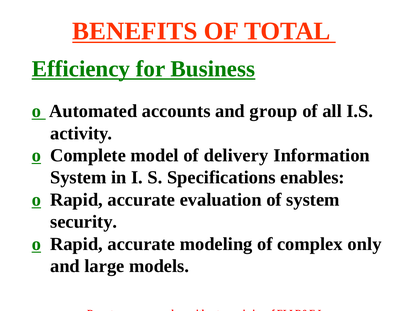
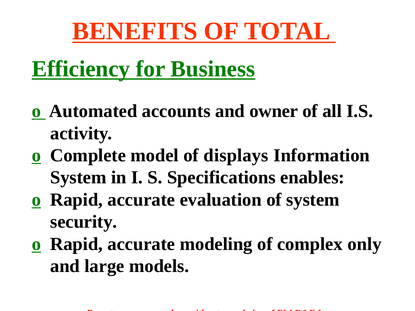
group: group -> owner
delivery: delivery -> displays
